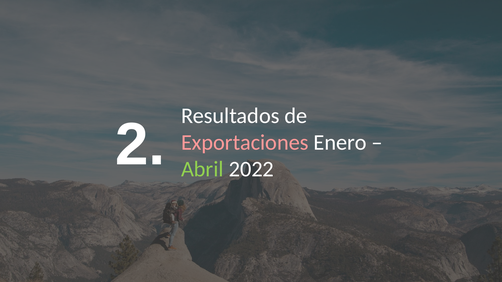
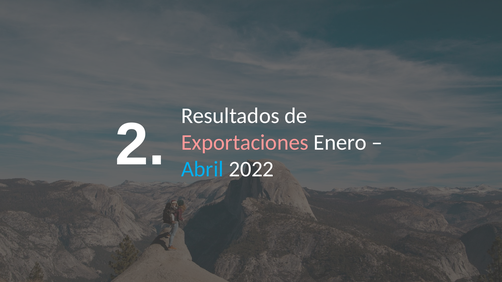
Abril colour: light green -> light blue
